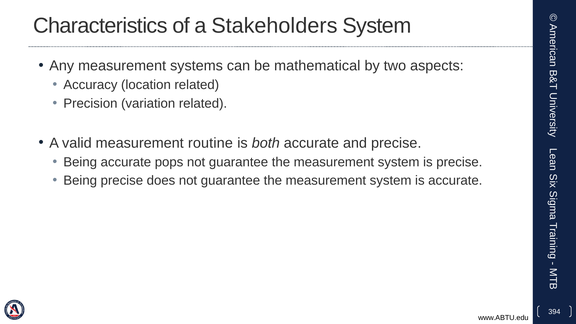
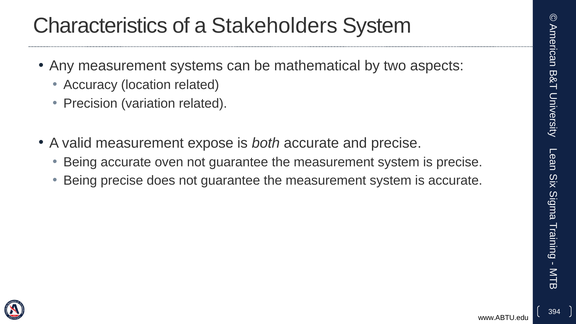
routine: routine -> expose
pops: pops -> oven
